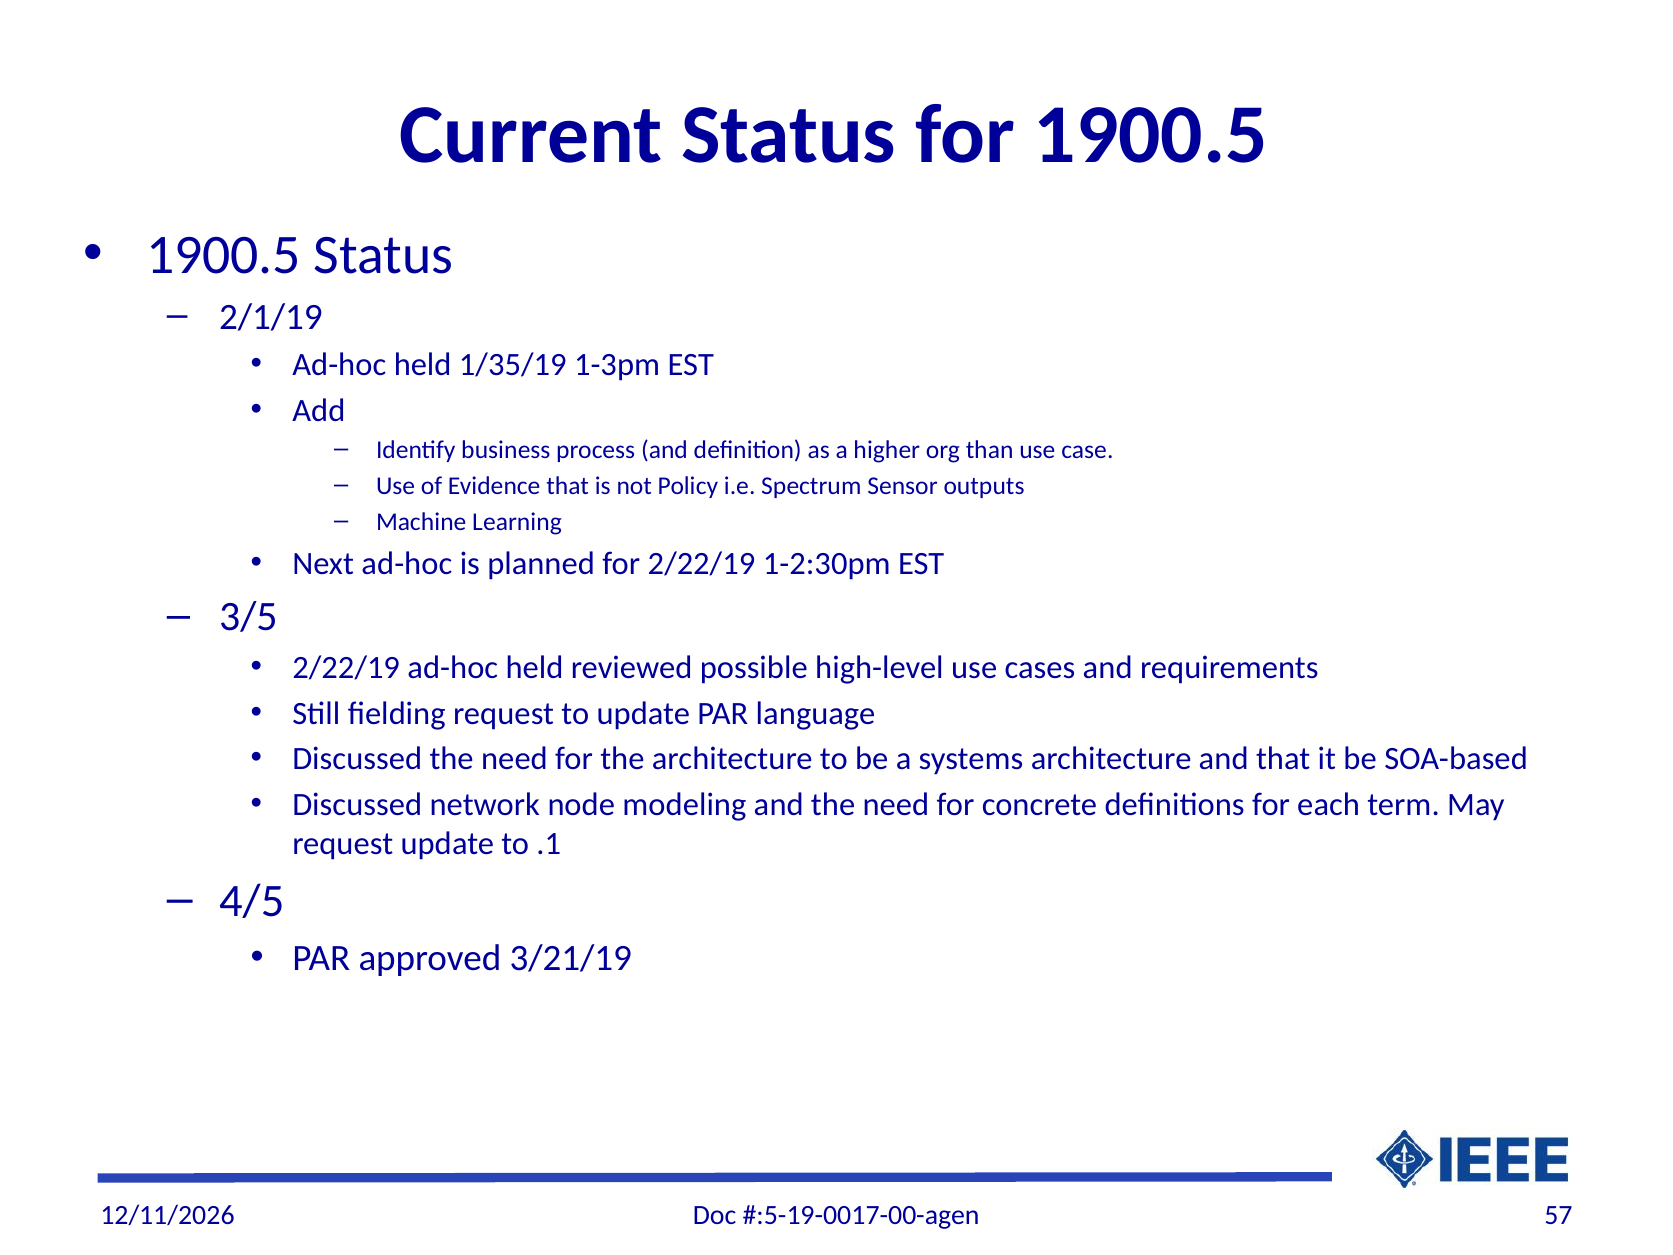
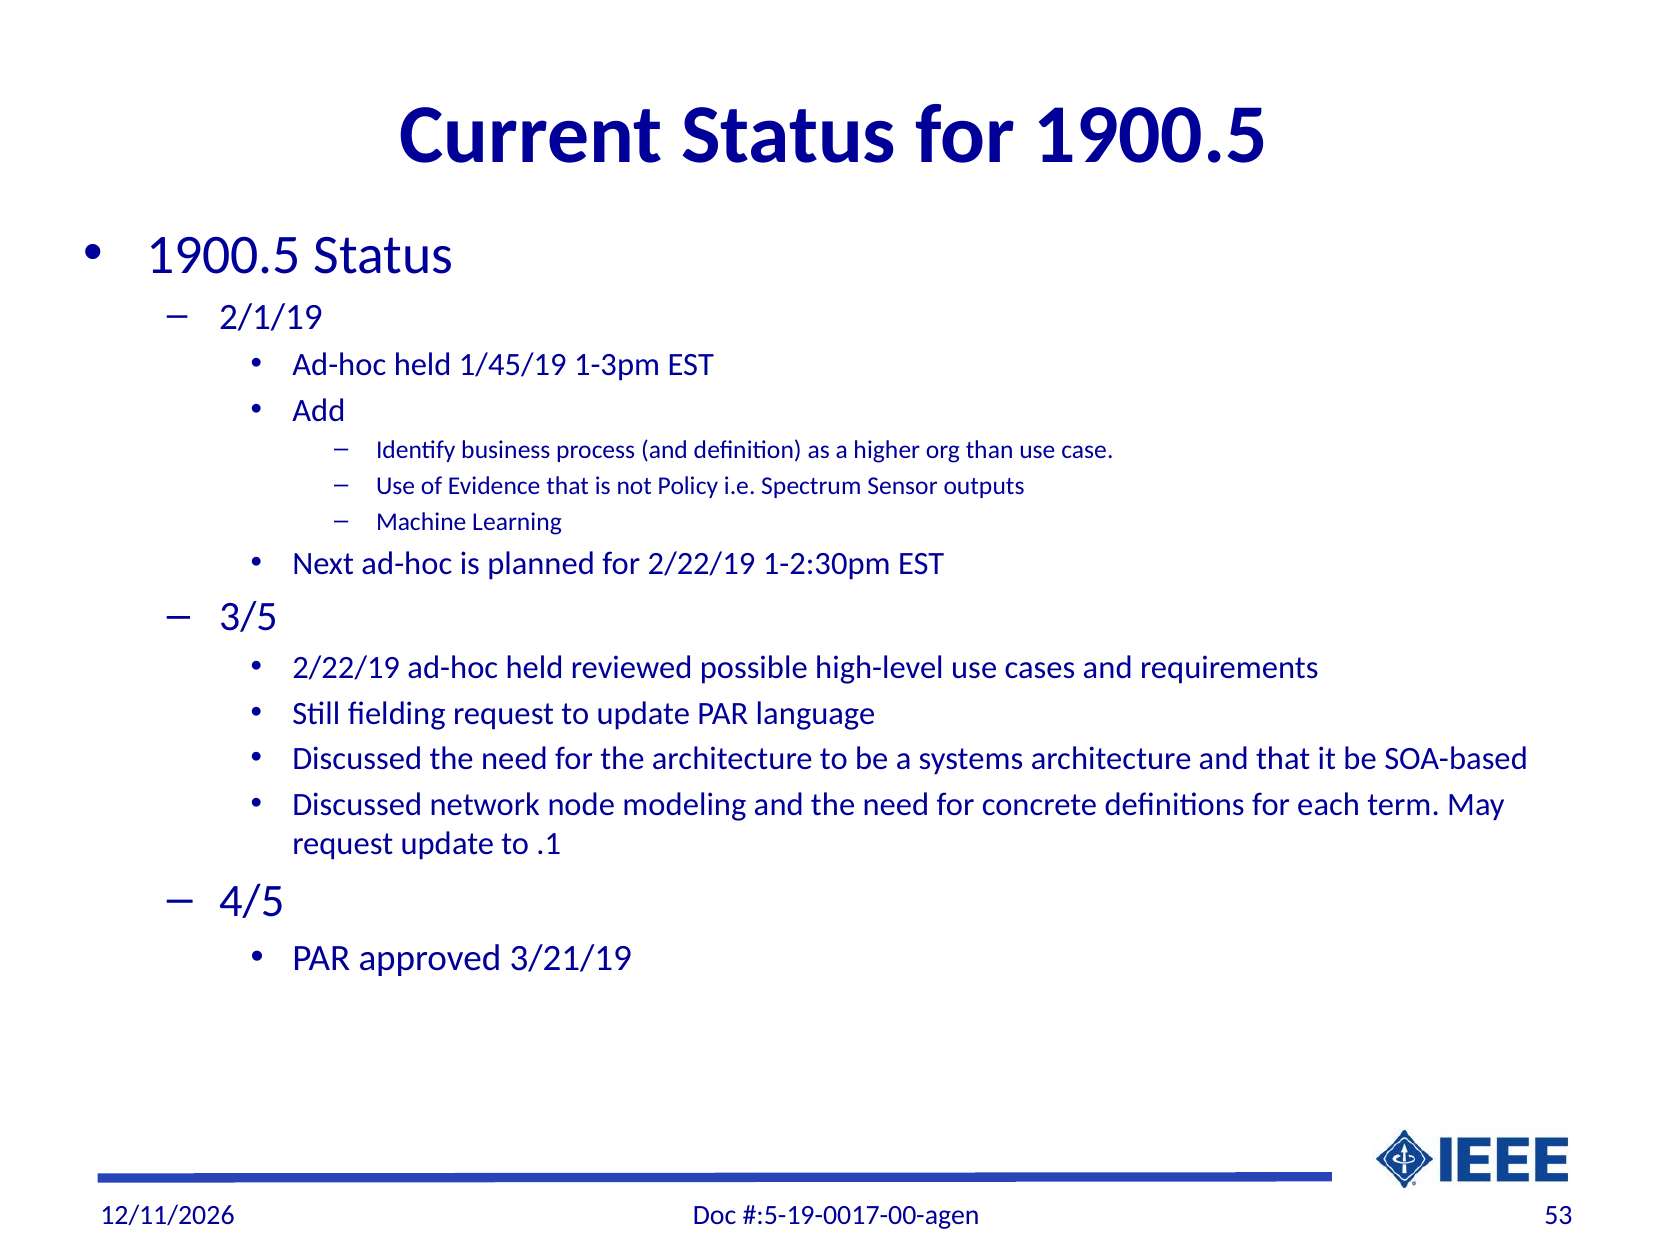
1/35/19: 1/35/19 -> 1/45/19
57: 57 -> 53
